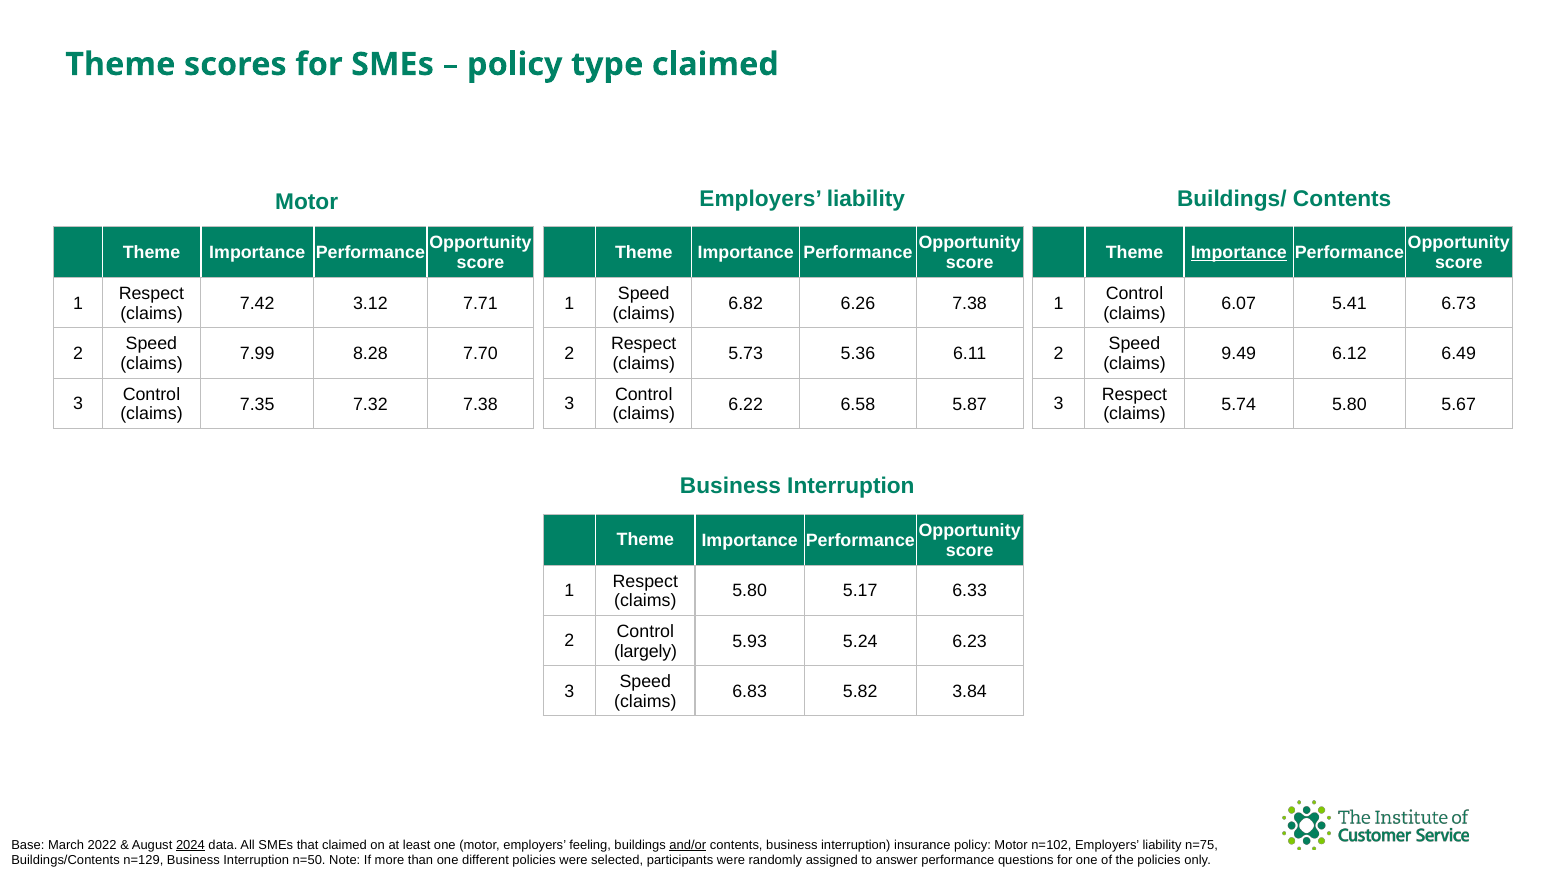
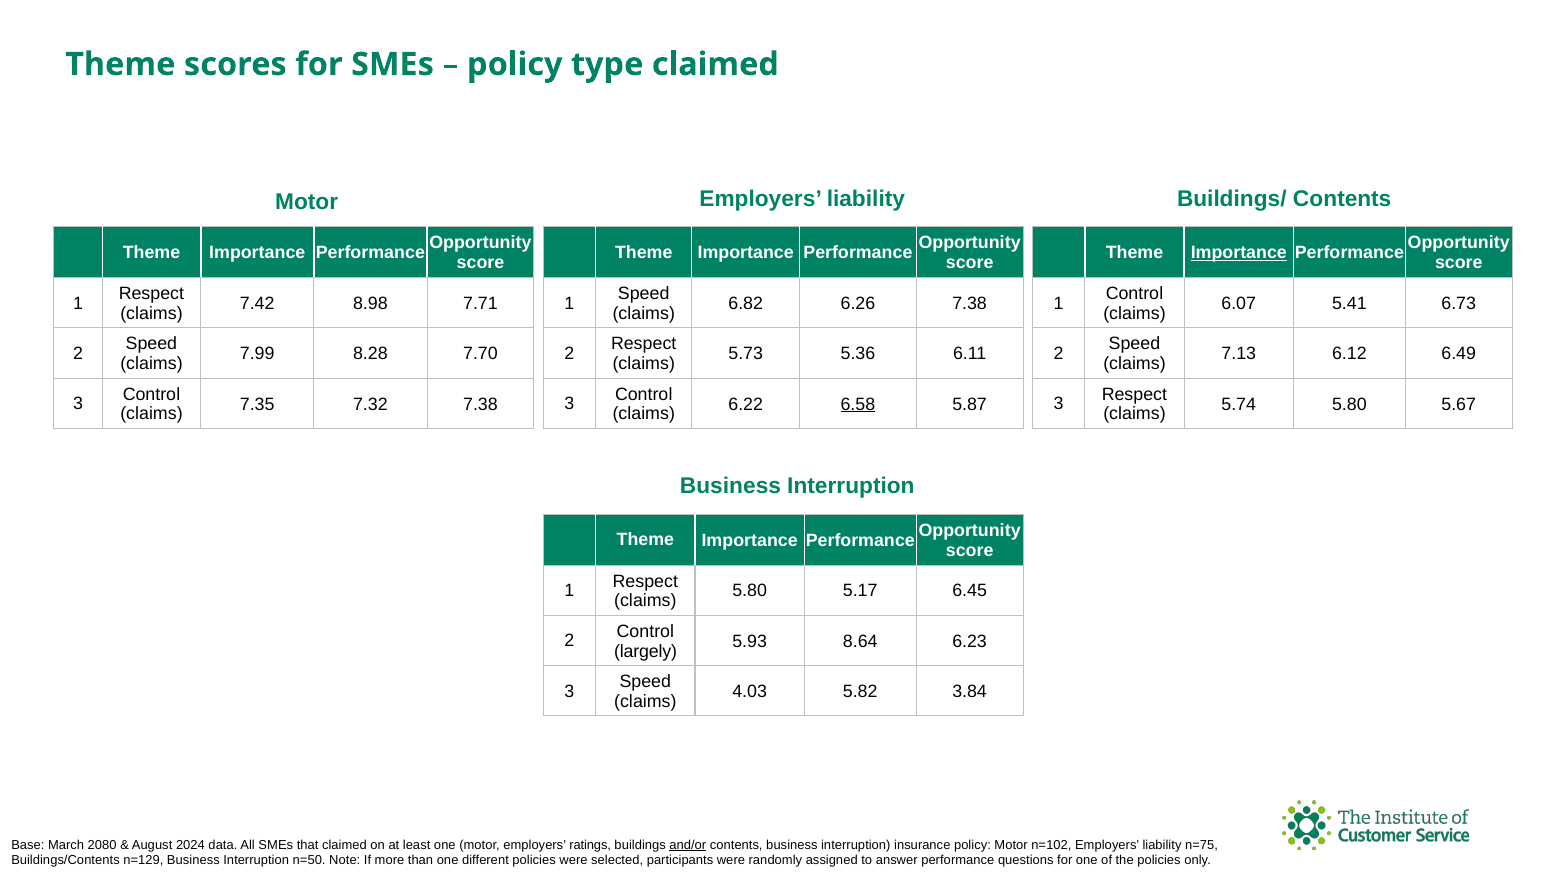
3.12: 3.12 -> 8.98
9.49: 9.49 -> 7.13
6.58 underline: none -> present
6.33: 6.33 -> 6.45
5.24: 5.24 -> 8.64
6.83: 6.83 -> 4.03
2022: 2022 -> 2080
2024 underline: present -> none
feeling: feeling -> ratings
